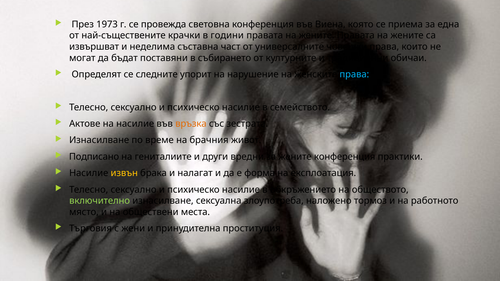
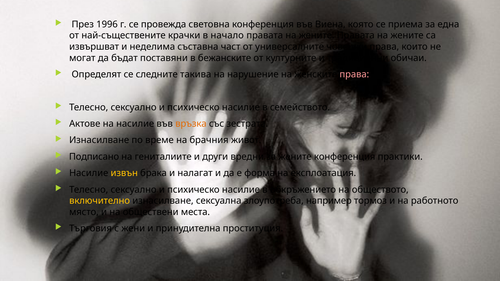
1973: 1973 -> 1996
години: години -> начало
събирането: събирането -> бежанските
упорит: упорит -> такива
права at (354, 75) colour: light blue -> pink
включително colour: light green -> yellow
наложено: наложено -> например
